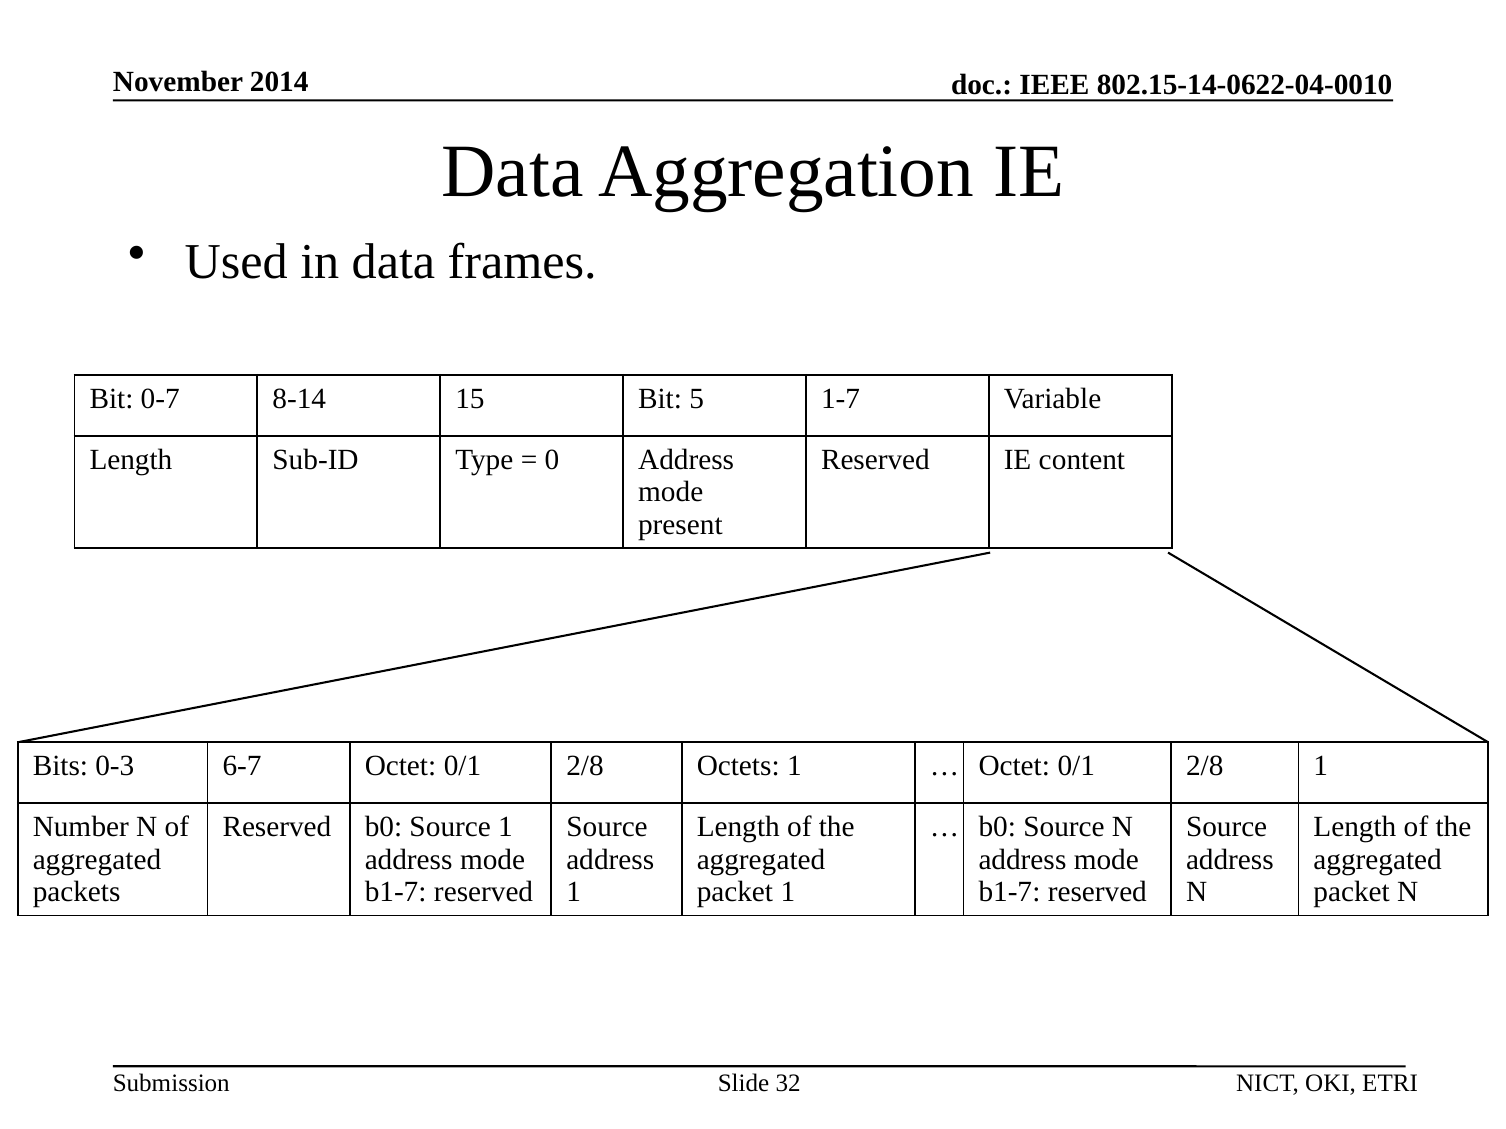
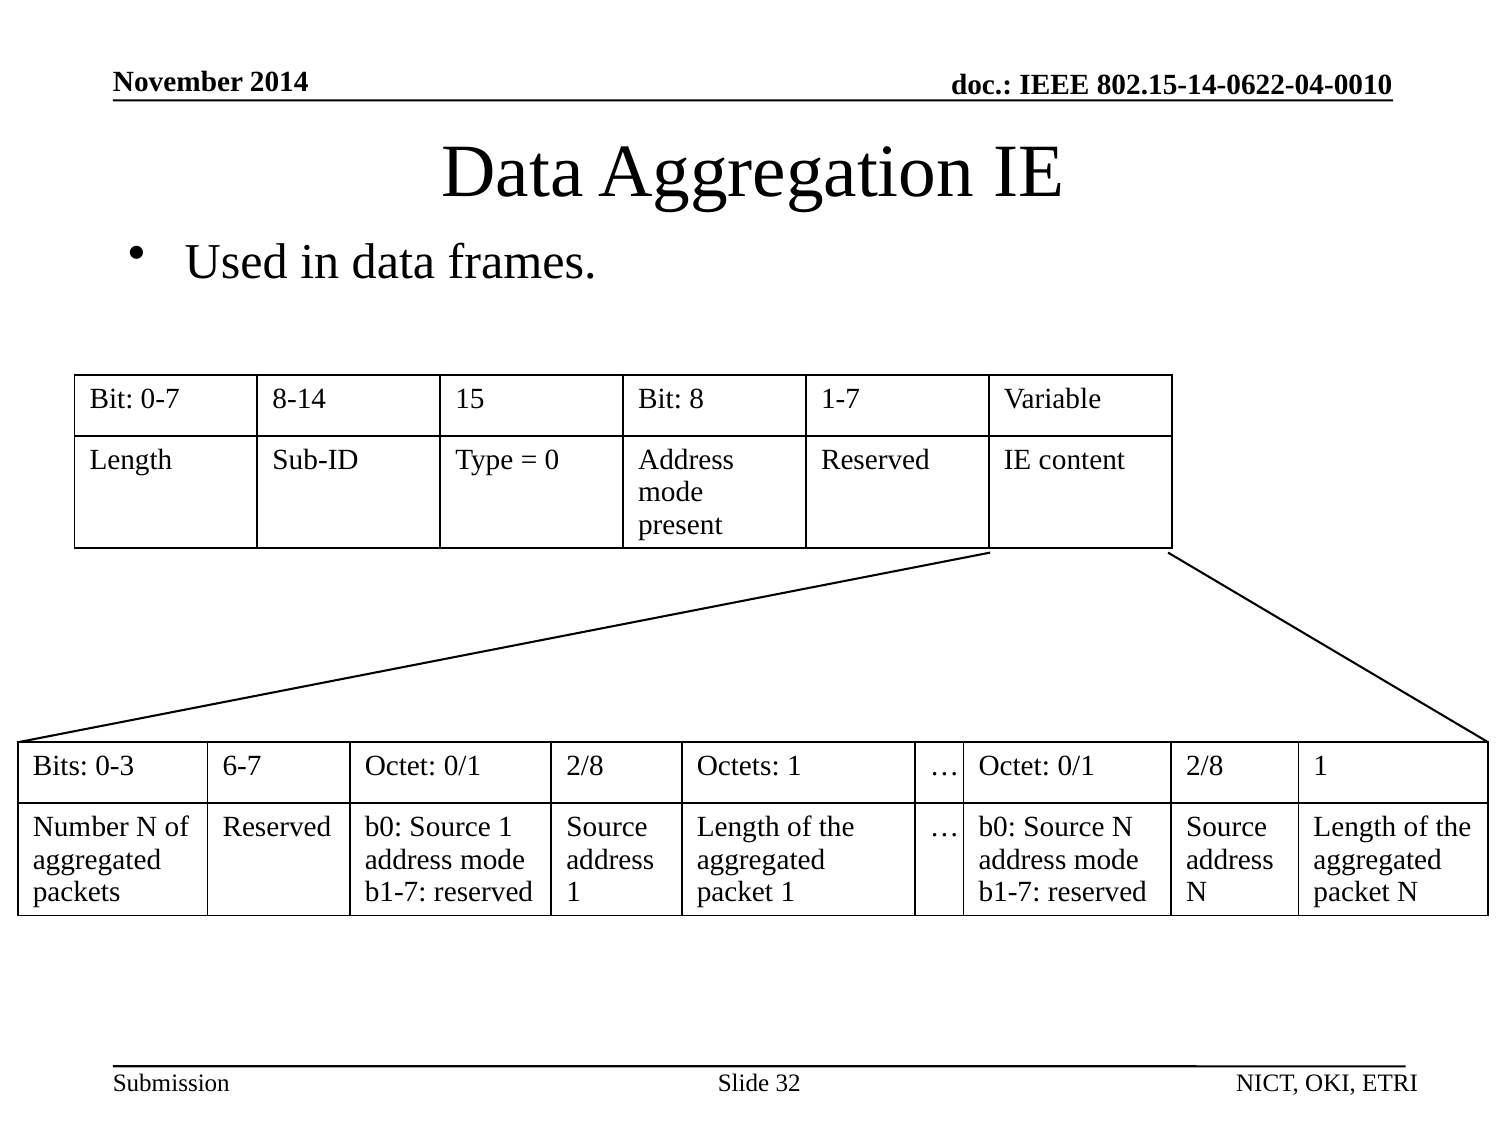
5: 5 -> 8
